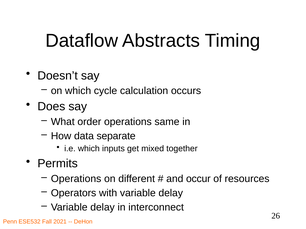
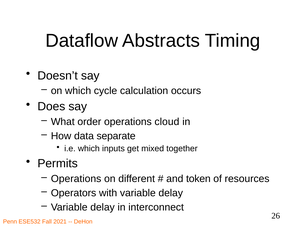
same: same -> cloud
occur: occur -> token
